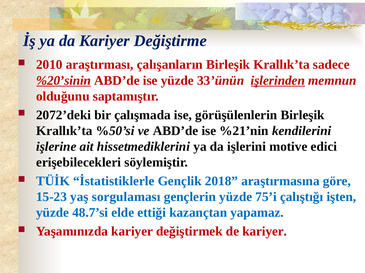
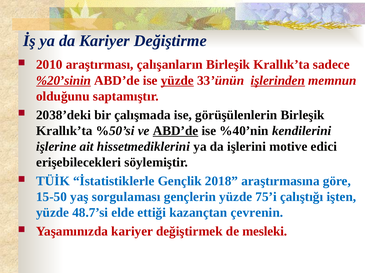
yüzde at (177, 81) underline: none -> present
2072’deki: 2072’deki -> 2038’deki
ABD’de at (176, 131) underline: none -> present
%21’nin: %21’nin -> %40’nin
15-23: 15-23 -> 15-50
yapamaz: yapamaz -> çevrenin
de kariyer: kariyer -> mesleki
